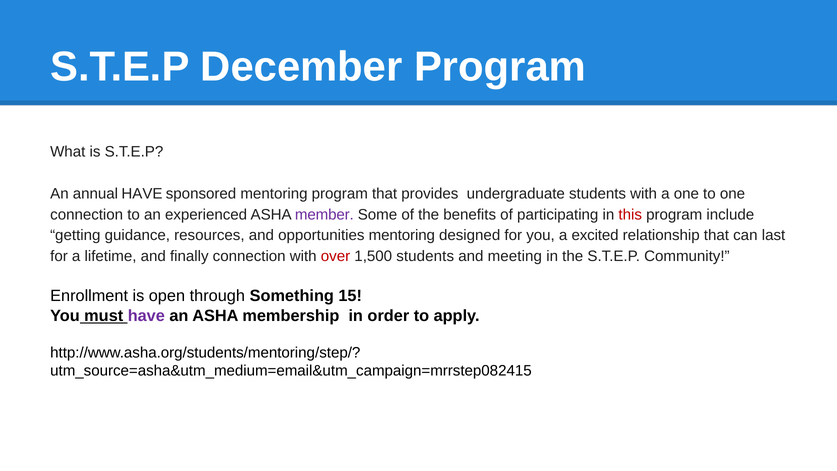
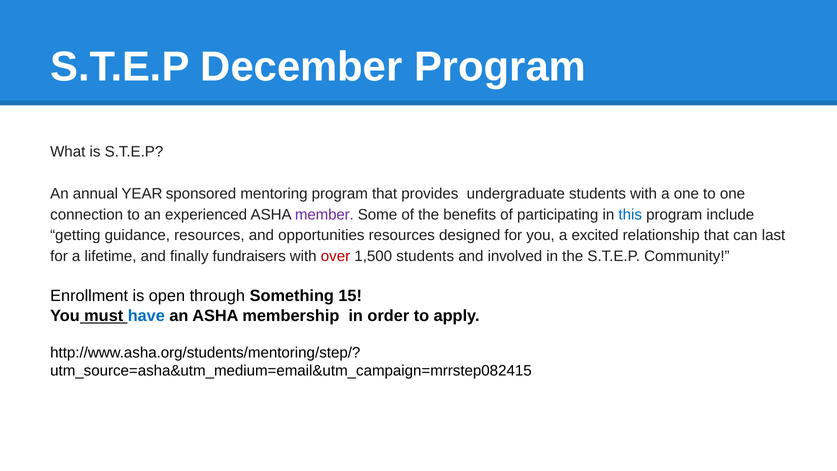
annual HAVE: HAVE -> YEAR
this colour: red -> blue
opportunities mentoring: mentoring -> resources
finally connection: connection -> fundraisers
meeting: meeting -> involved
have at (146, 316) colour: purple -> blue
